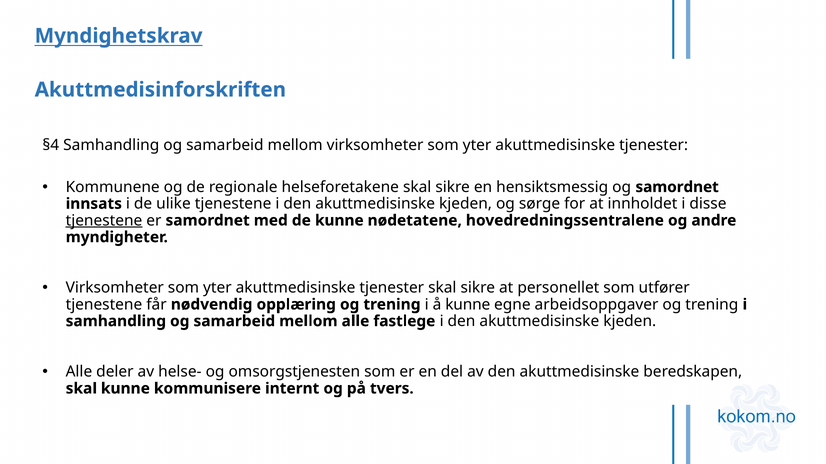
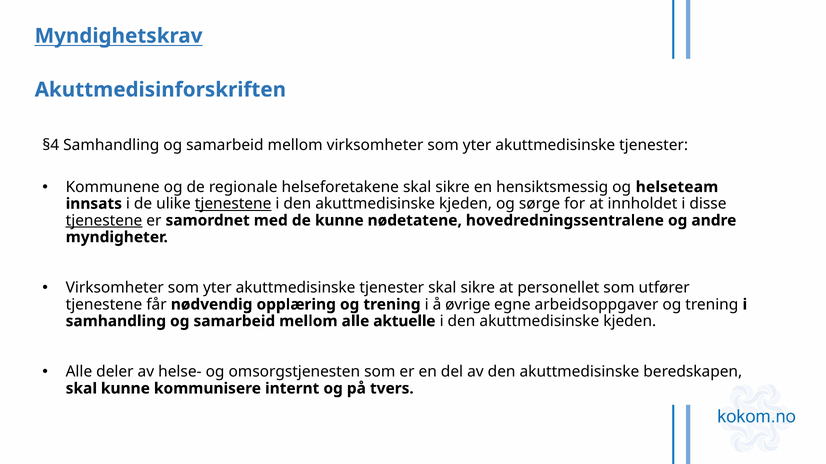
og samordnet: samordnet -> helseteam
tjenestene at (233, 204) underline: none -> present
å kunne: kunne -> øvrige
fastlege: fastlege -> aktuelle
